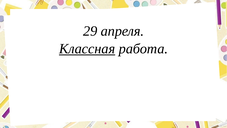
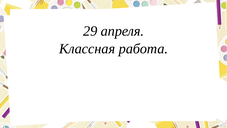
Классная underline: present -> none
